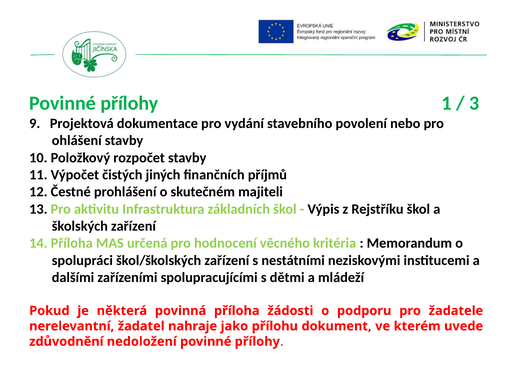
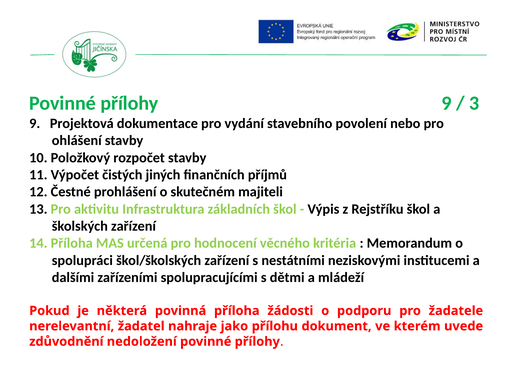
přílohy 1: 1 -> 9
